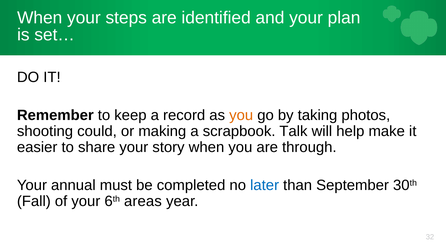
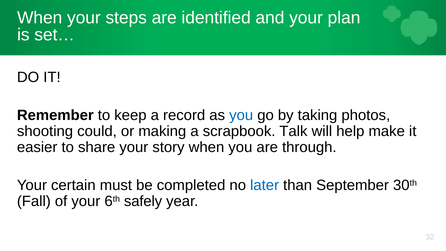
you at (241, 115) colour: orange -> blue
annual: annual -> certain
areas: areas -> safely
